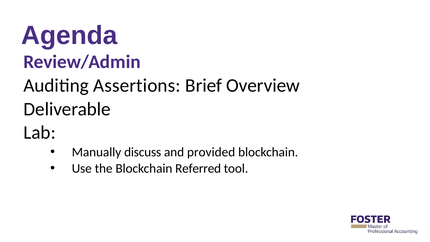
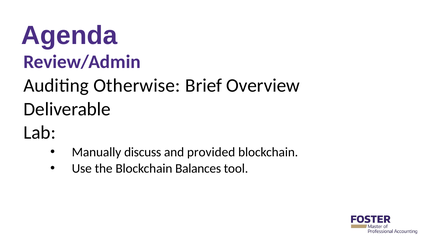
Assertions: Assertions -> Otherwise
Referred: Referred -> Balances
